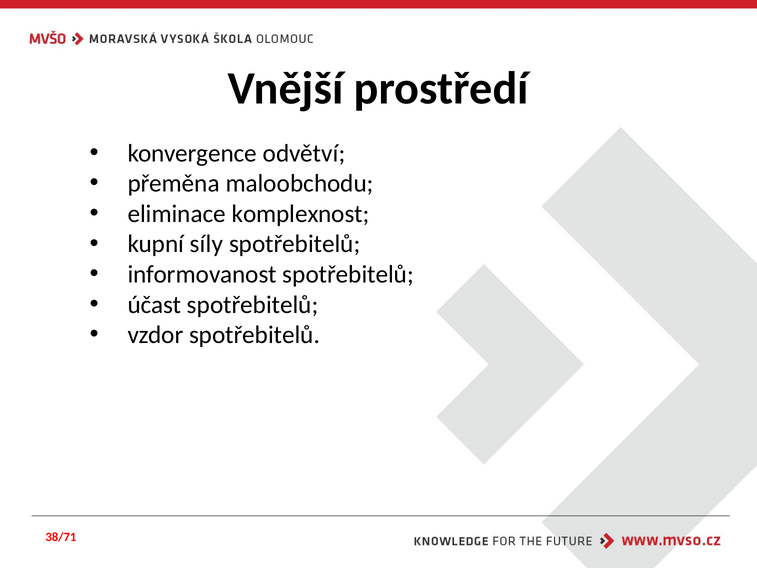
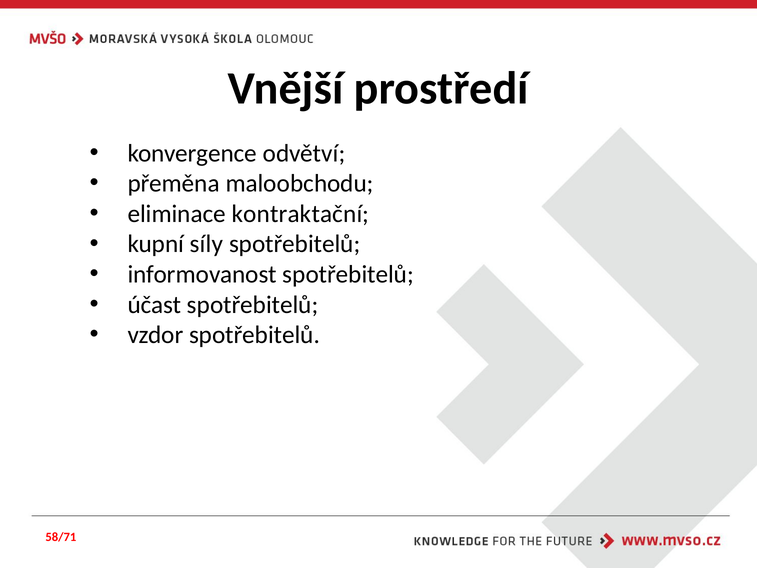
komplexnost: komplexnost -> kontraktační
38/71: 38/71 -> 58/71
